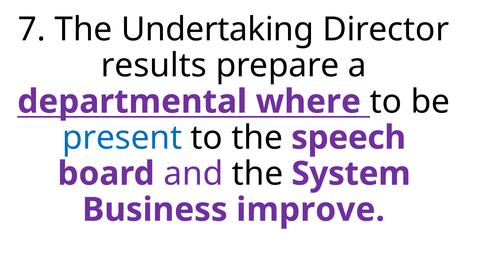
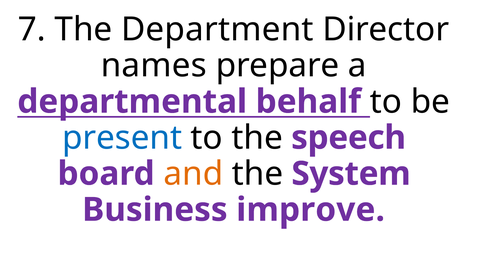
Undertaking: Undertaking -> Department
results: results -> names
where: where -> behalf
and colour: purple -> orange
